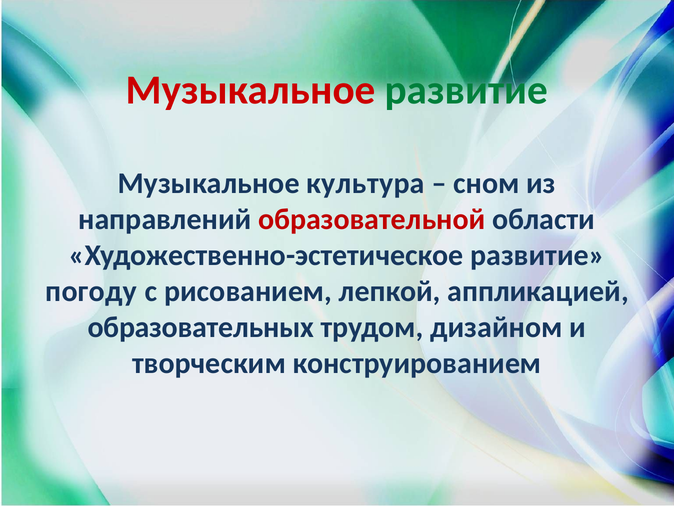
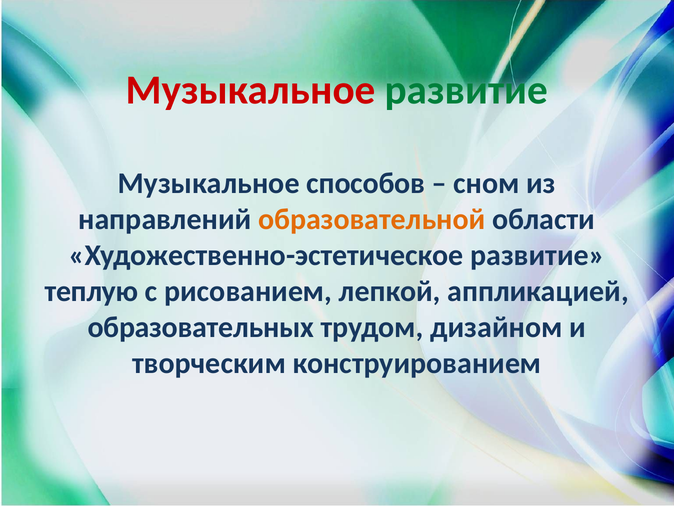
культура: культура -> способов
образовательной colour: red -> orange
погоду: погоду -> теплую
